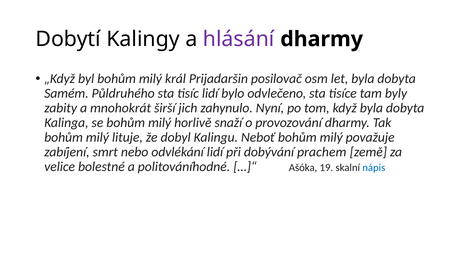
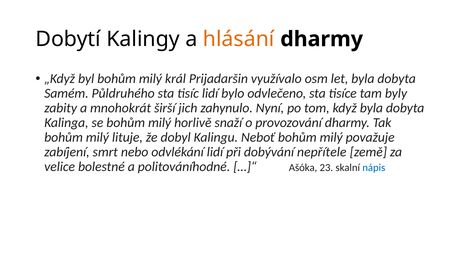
hlásání colour: purple -> orange
posilovač: posilovač -> využívalo
prachem: prachem -> nepřítele
19: 19 -> 23
